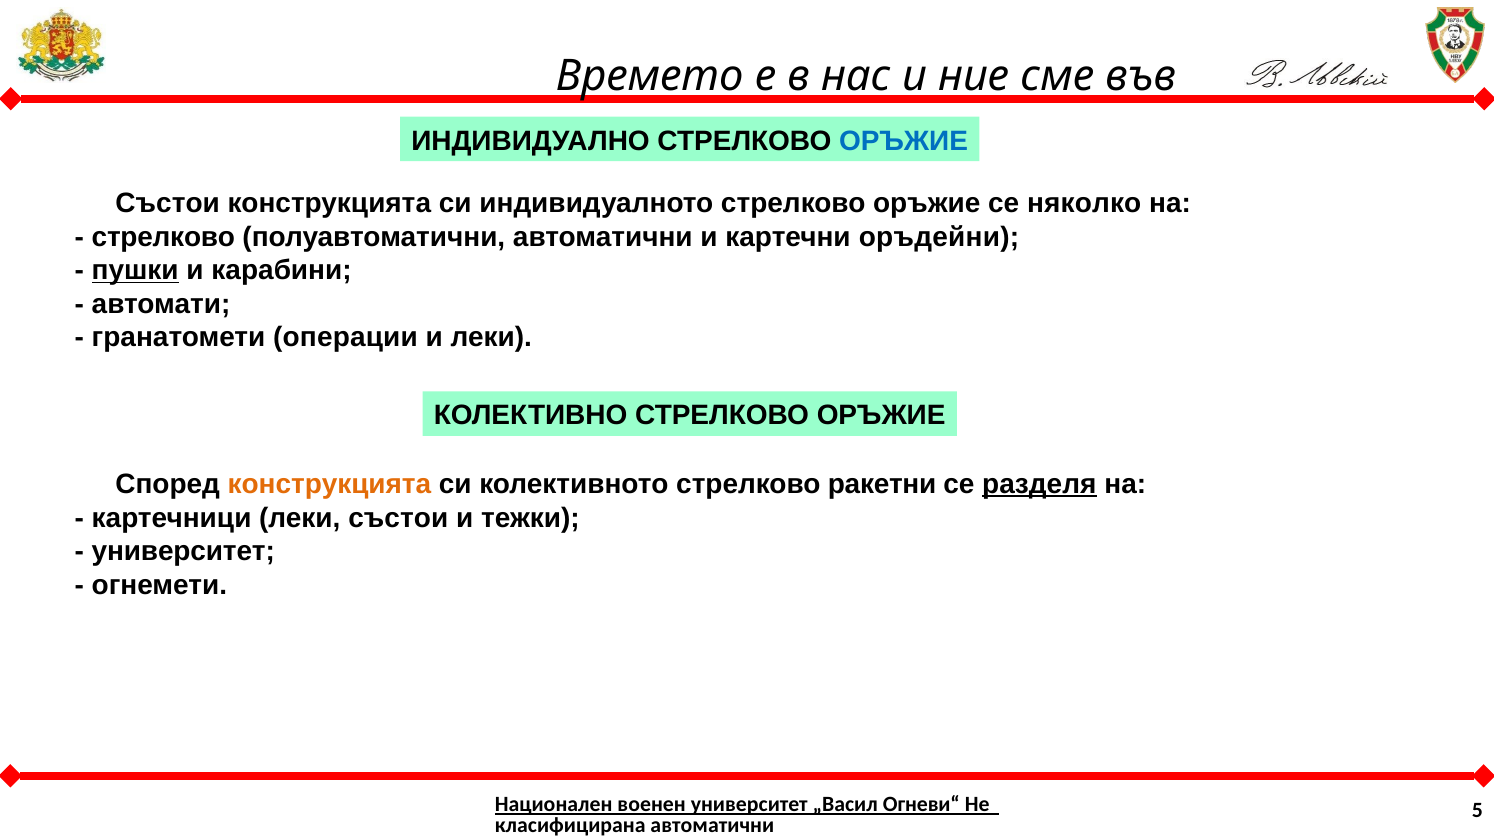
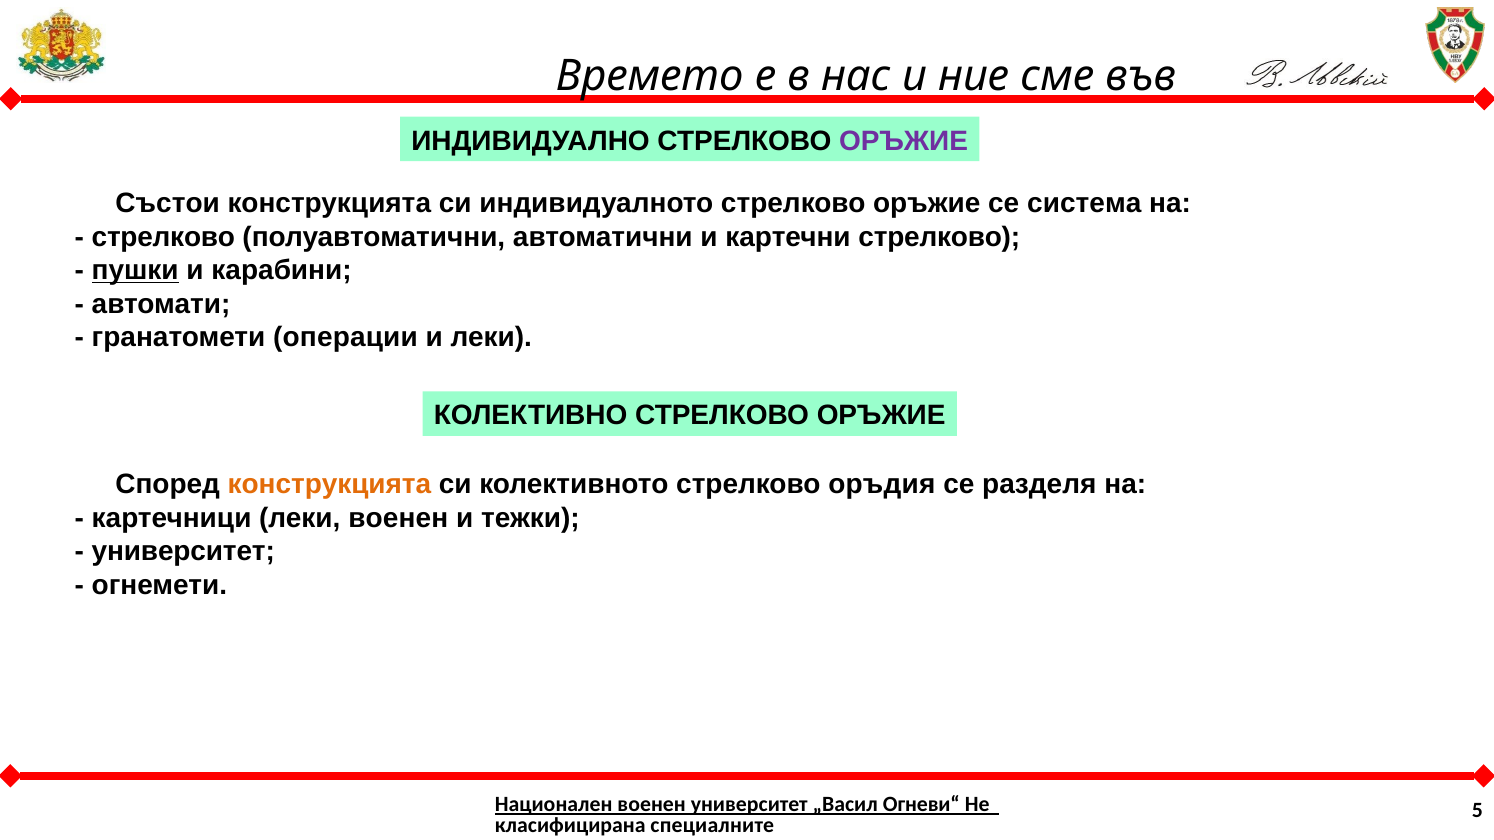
ОРЪЖИЕ at (904, 141) colour: blue -> purple
няколко: няколко -> система
картечни оръдейни: оръдейни -> стрелково
ракетни: ракетни -> оръдия
разделя underline: present -> none
леки състои: състои -> военен
автоматични at (712, 826): автоматични -> специалните
